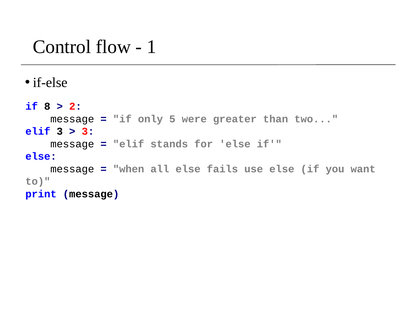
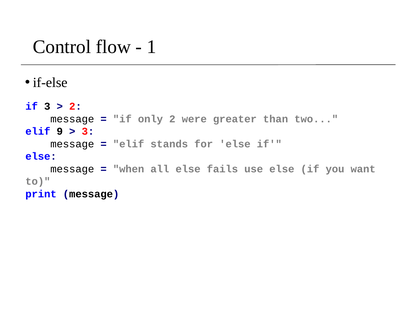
if 8: 8 -> 3
only 5: 5 -> 2
elif 3: 3 -> 9
